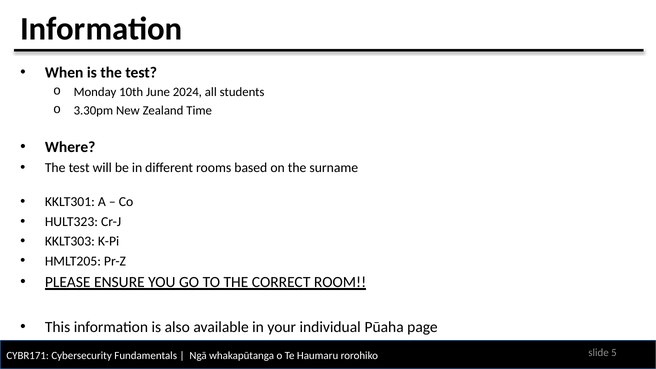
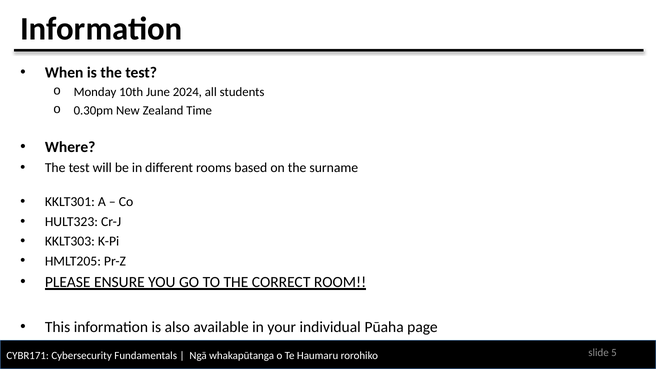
3.30pm: 3.30pm -> 0.30pm
